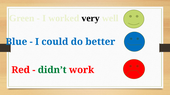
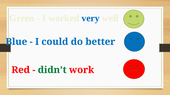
very colour: black -> blue
